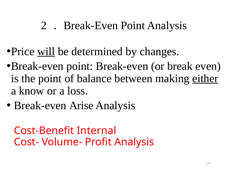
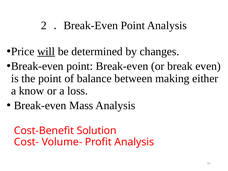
either underline: present -> none
Arise: Arise -> Mass
Internal: Internal -> Solution
